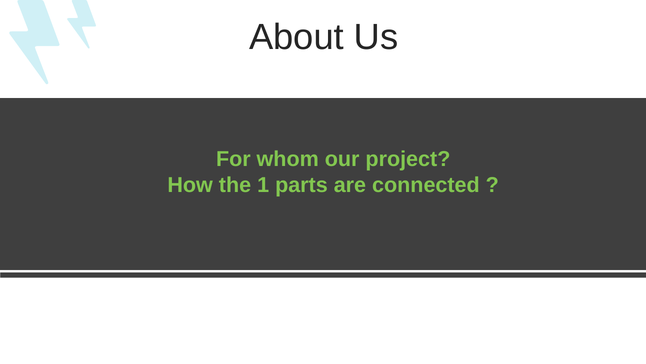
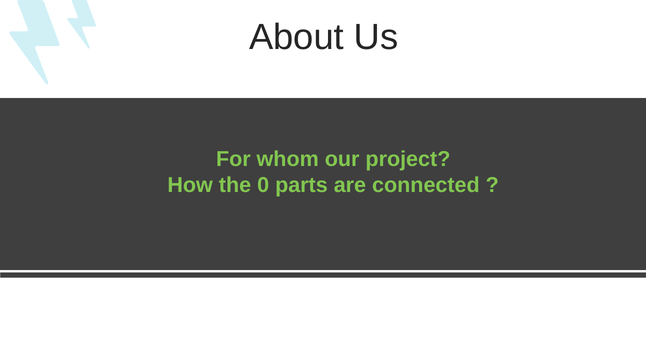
1: 1 -> 0
